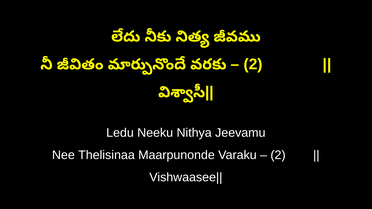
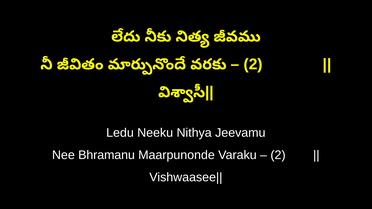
Thelisinaa: Thelisinaa -> Bhramanu
